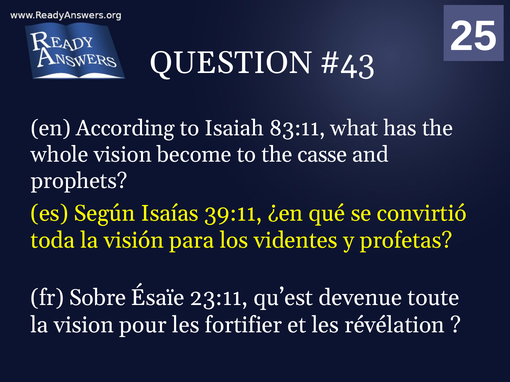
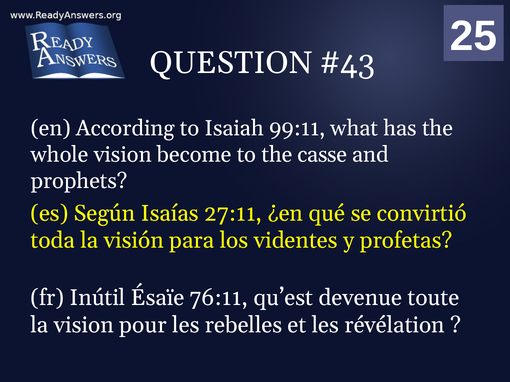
83:11: 83:11 -> 99:11
39:11: 39:11 -> 27:11
Sobre: Sobre -> Inútil
23:11: 23:11 -> 76:11
fortifier: fortifier -> rebelles
